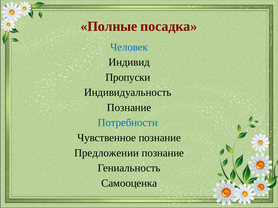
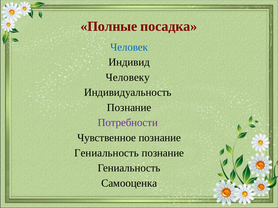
Пропуски: Пропуски -> Человеку
Потребности colour: blue -> purple
Предложении at (107, 153): Предложении -> Гениальность
